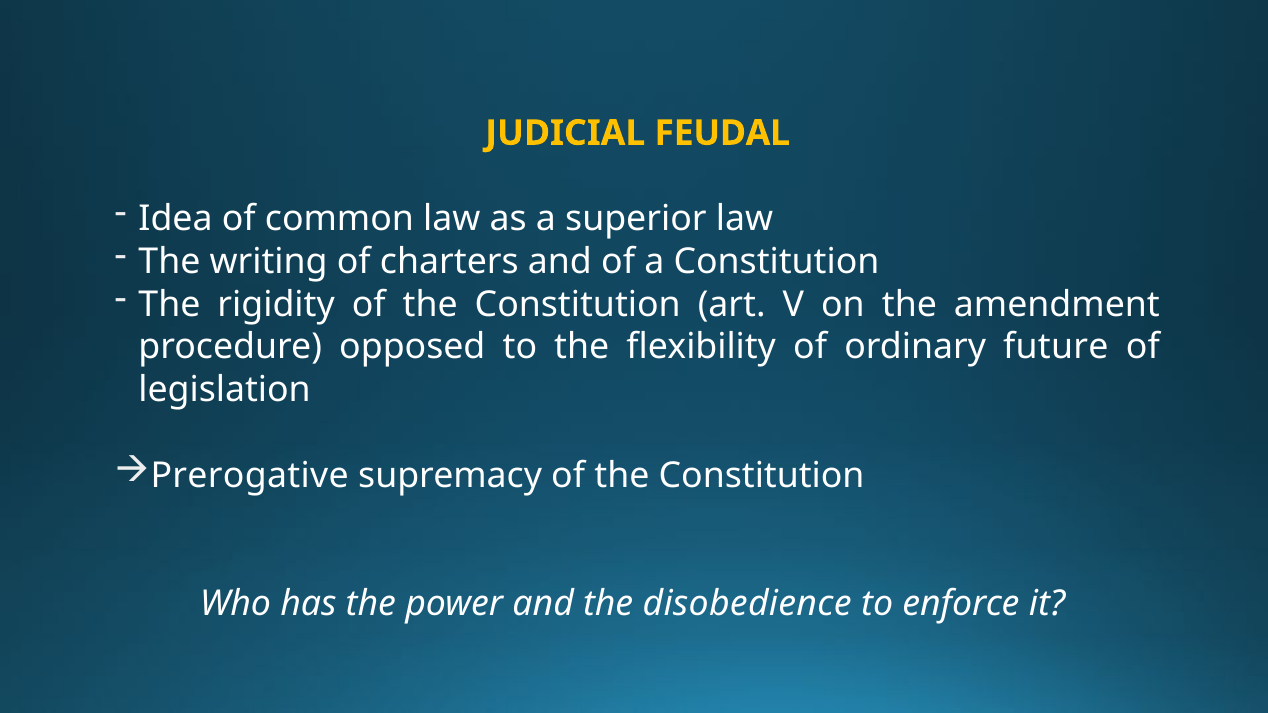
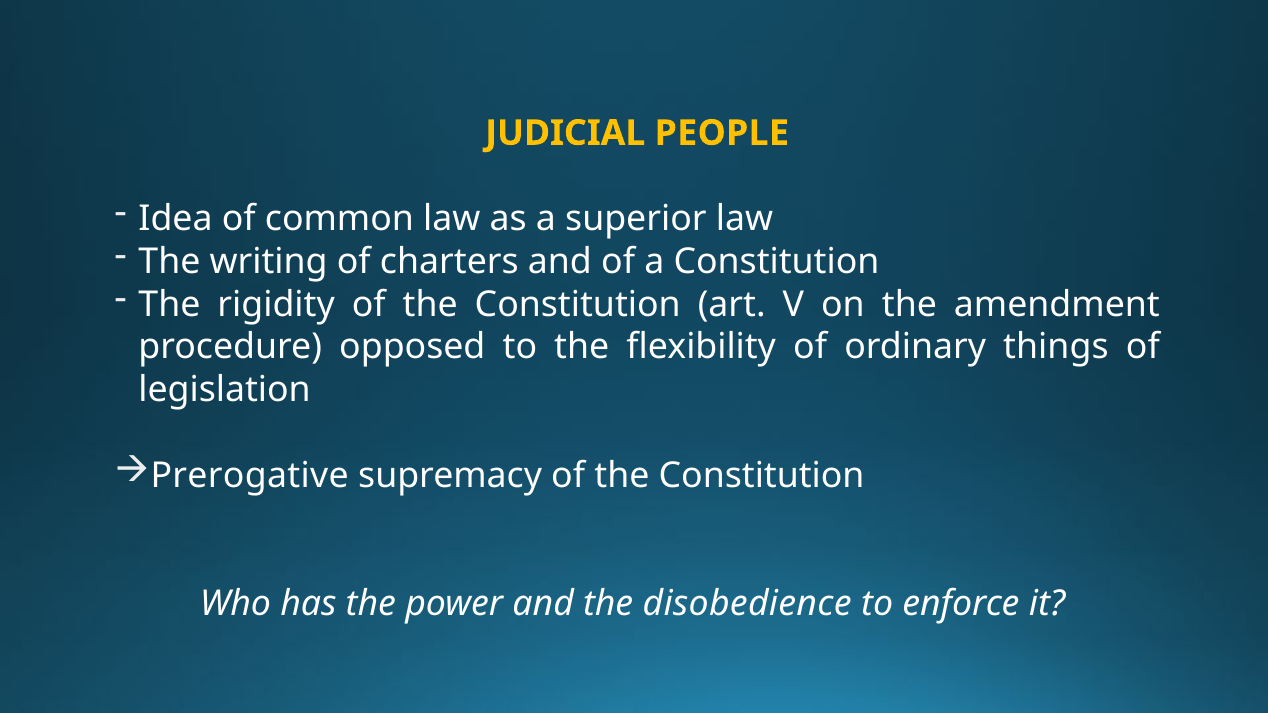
FEUDAL: FEUDAL -> PEOPLE
future: future -> things
